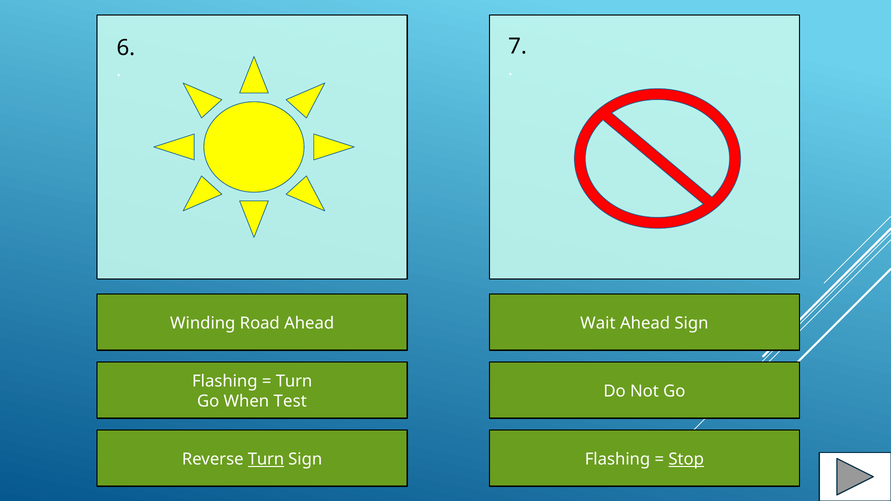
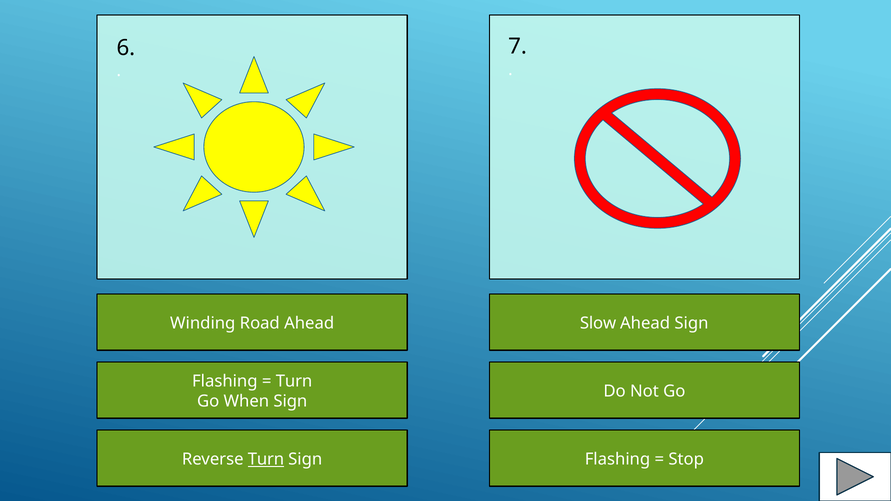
Wait: Wait -> Slow
When Test: Test -> Sign
Stop underline: present -> none
